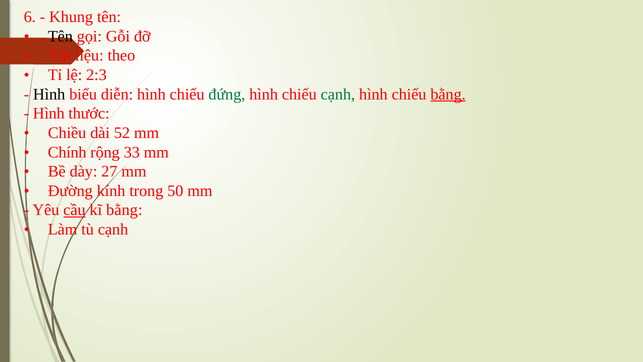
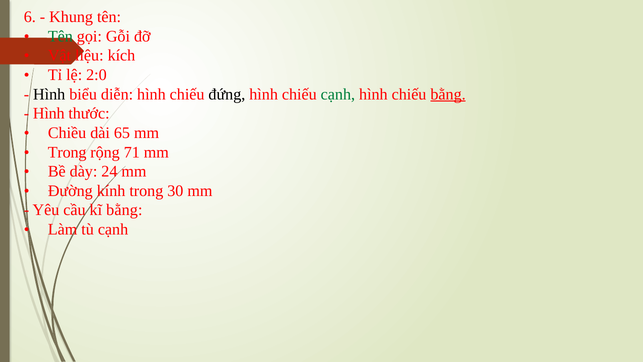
Tên at (60, 36) colour: black -> green
theo: theo -> kích
2:3: 2:3 -> 2:0
đứng colour: green -> black
52: 52 -> 65
Chính at (67, 152): Chính -> Trong
33: 33 -> 71
27: 27 -> 24
50: 50 -> 30
cầu underline: present -> none
